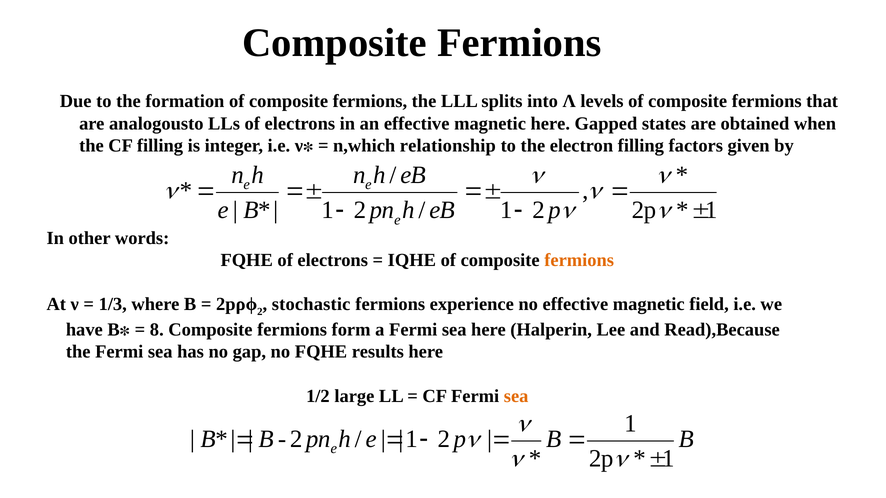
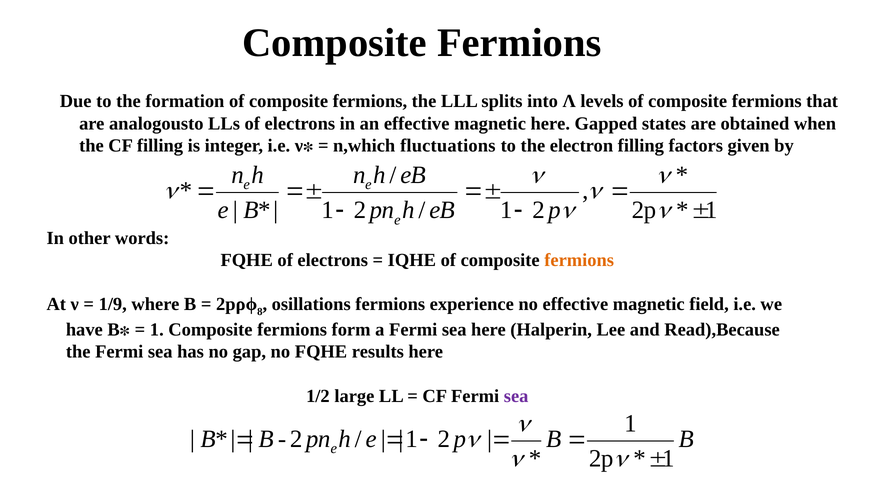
relationship: relationship -> fluctuations
1/3: 1/3 -> 1/9
2 at (260, 312): 2 -> 8
stochastic: stochastic -> osillations
8 at (157, 330): 8 -> 1
sea at (516, 396) colour: orange -> purple
